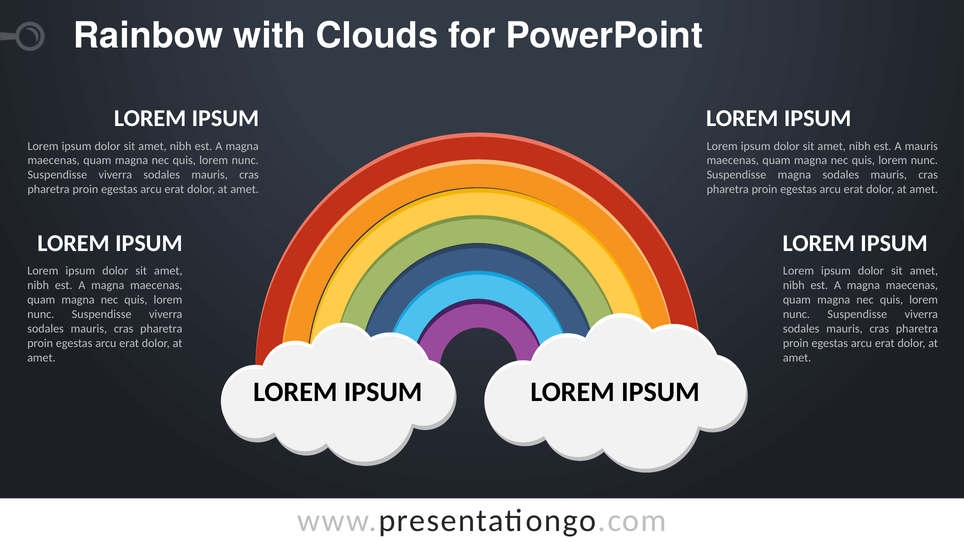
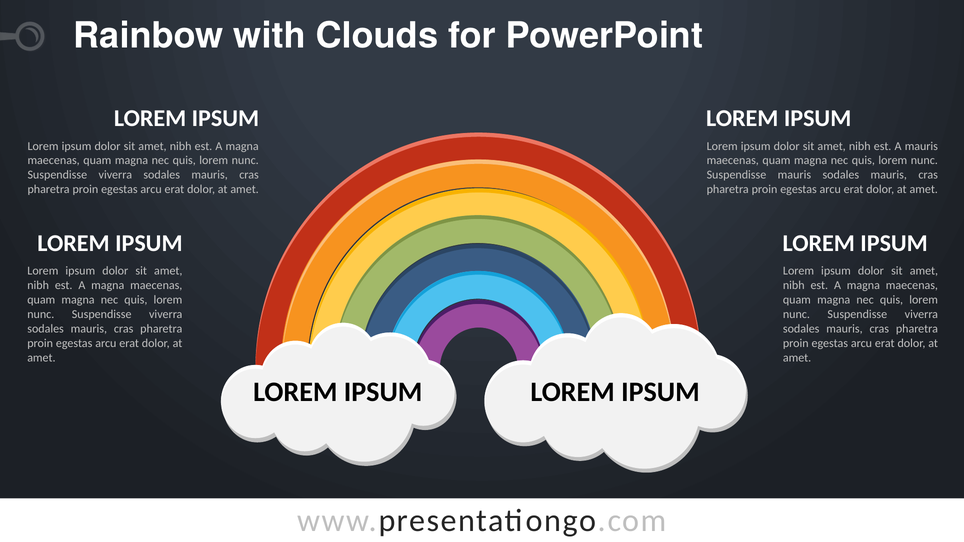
Suspendisse magna: magna -> mauris
